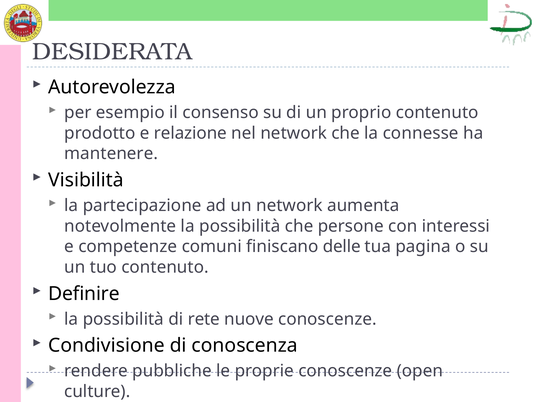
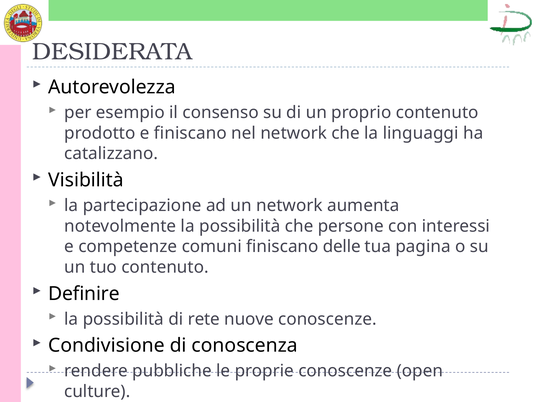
e relazione: relazione -> finiscano
connesse: connesse -> linguaggi
mantenere: mantenere -> catalizzano
